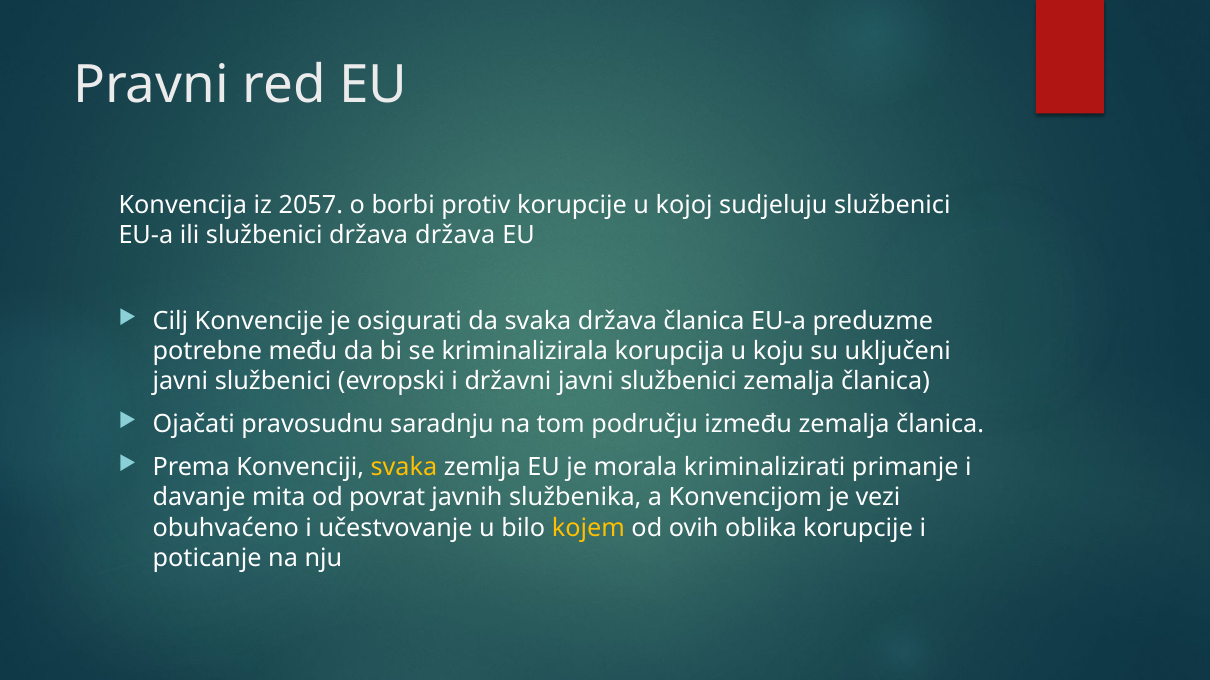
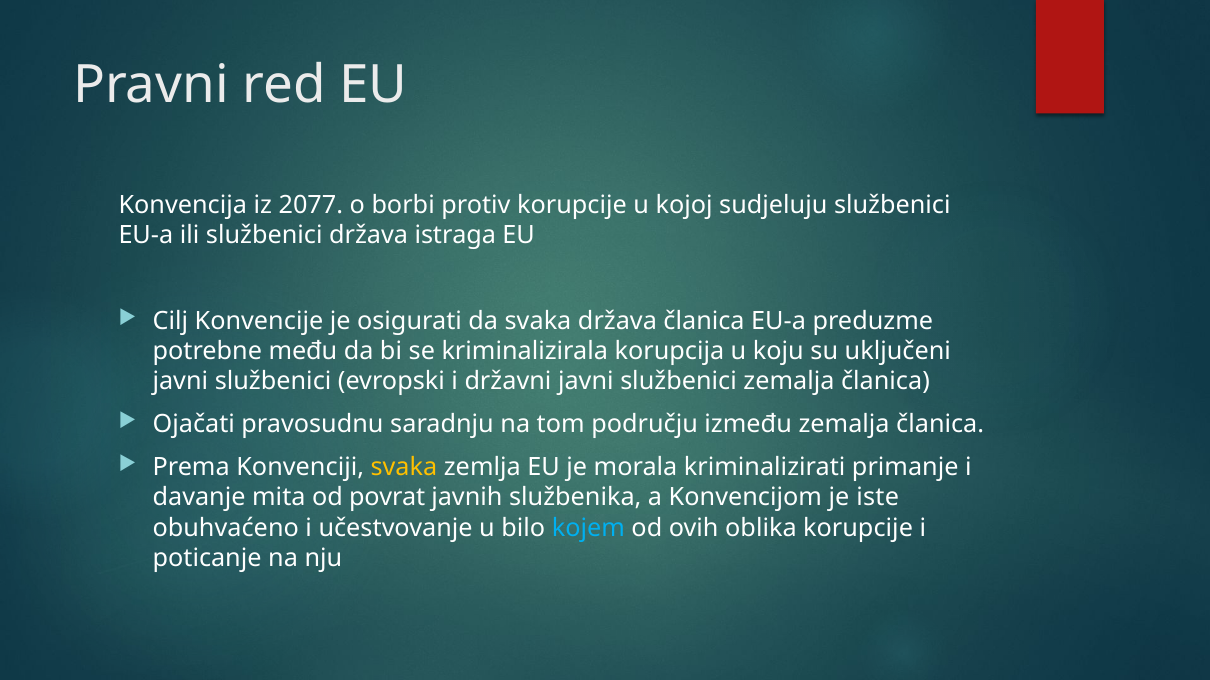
2057: 2057 -> 2077
država država: država -> istraga
vezi: vezi -> iste
kojem colour: yellow -> light blue
